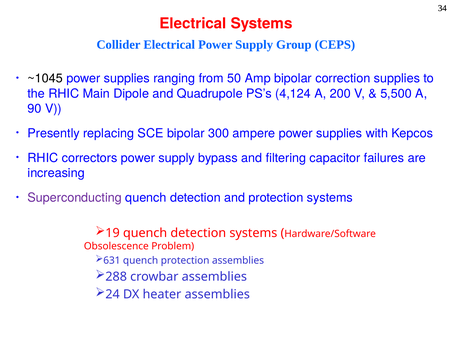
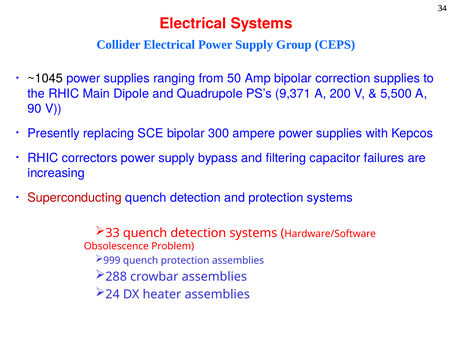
4,124: 4,124 -> 9,371
Superconducting colour: purple -> red
19: 19 -> 33
631: 631 -> 999
